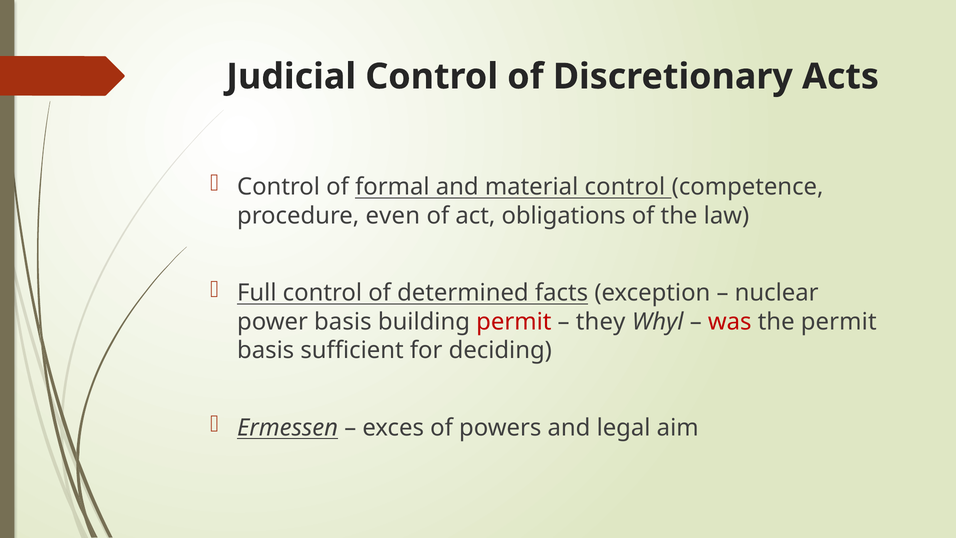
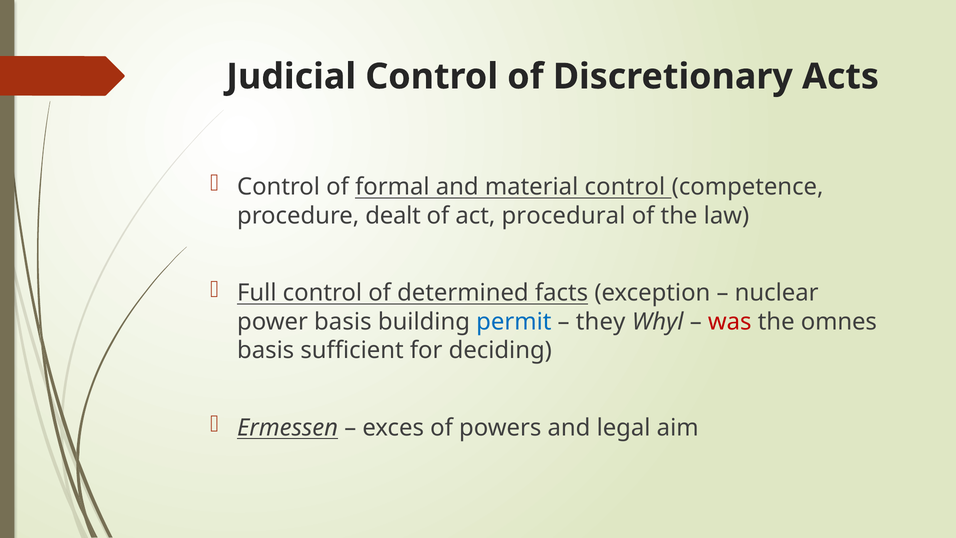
even: even -> dealt
obligations: obligations -> procedural
permit at (514, 322) colour: red -> blue
the permit: permit -> omnes
